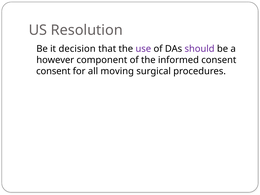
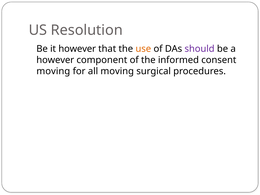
it decision: decision -> however
use colour: purple -> orange
consent at (53, 71): consent -> moving
